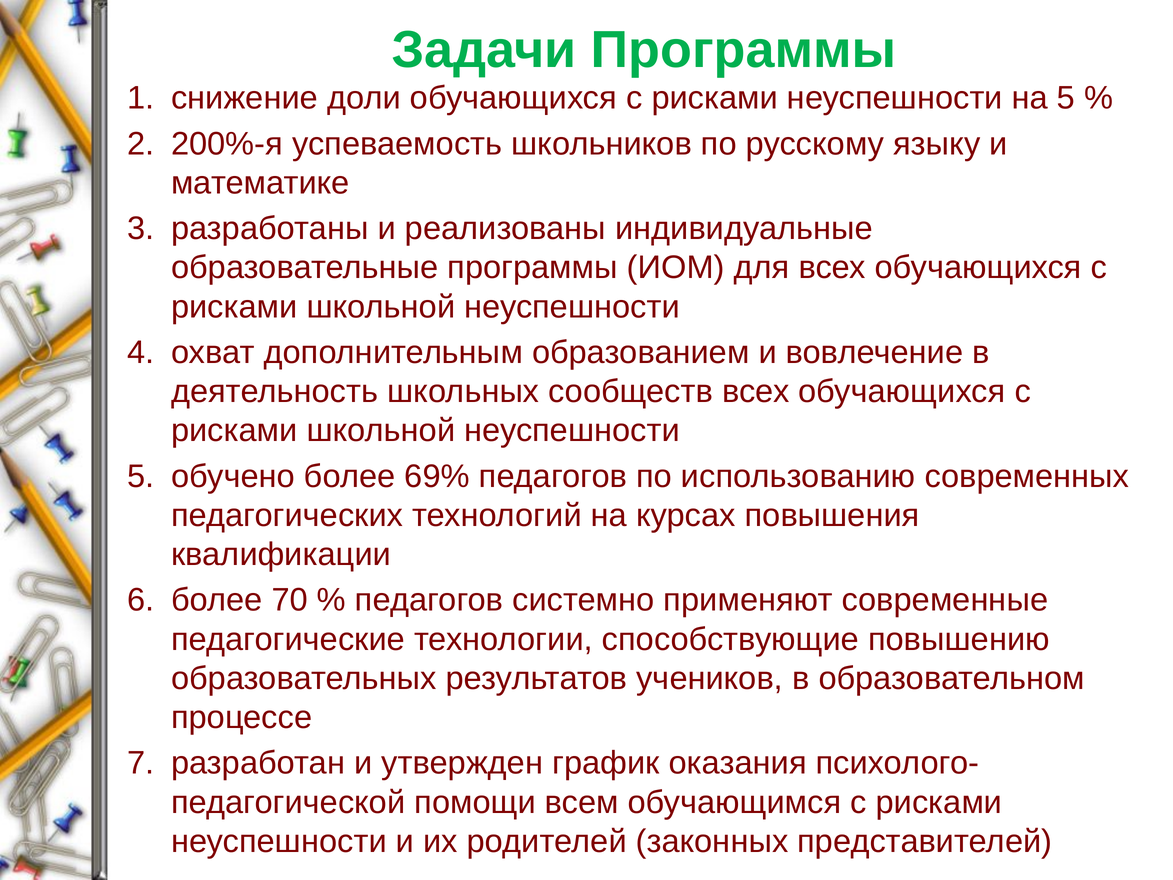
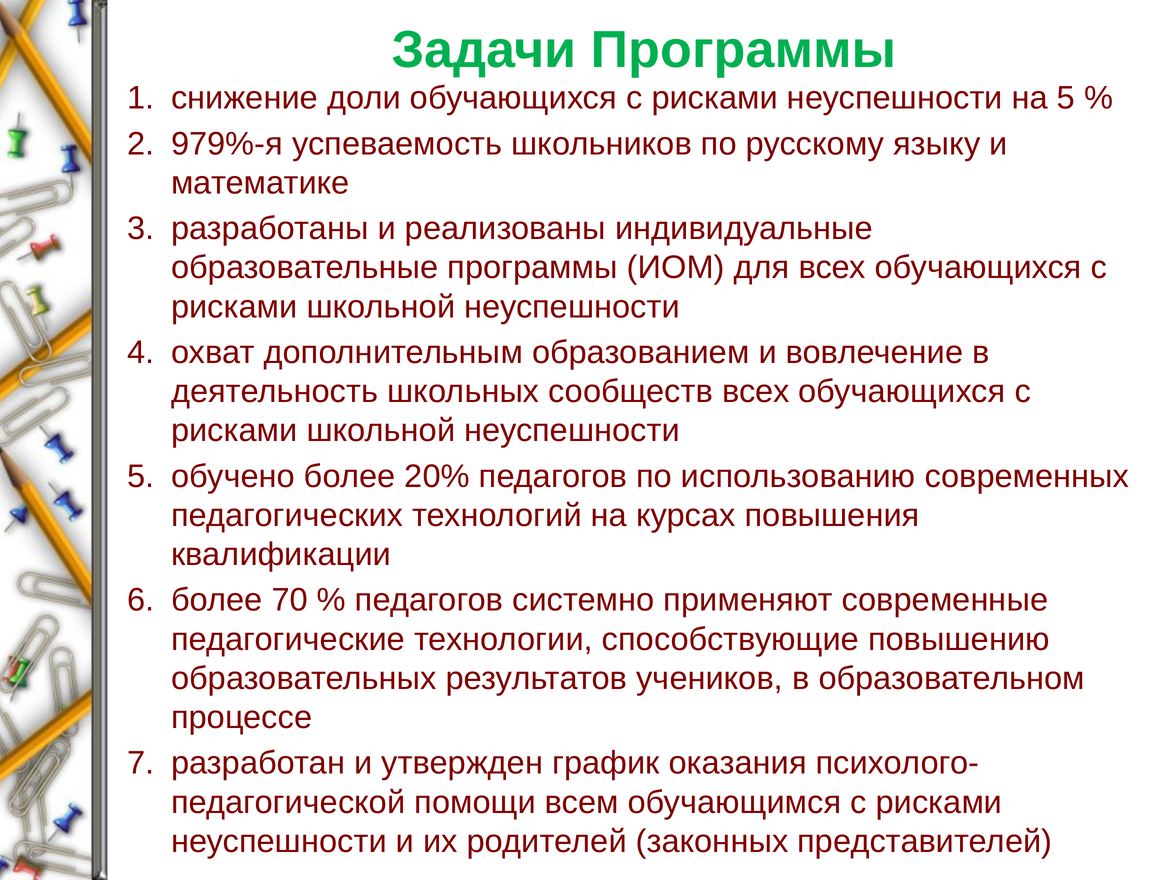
200%-я: 200%-я -> 979%-я
69%: 69% -> 20%
